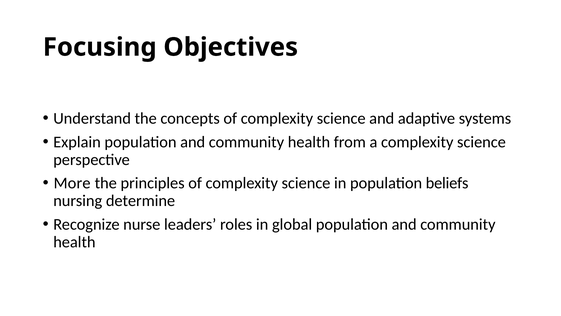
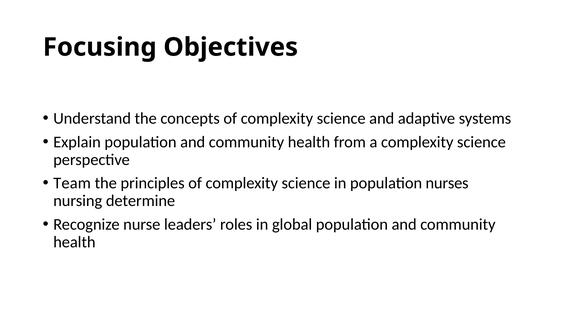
More: More -> Team
beliefs: beliefs -> nurses
